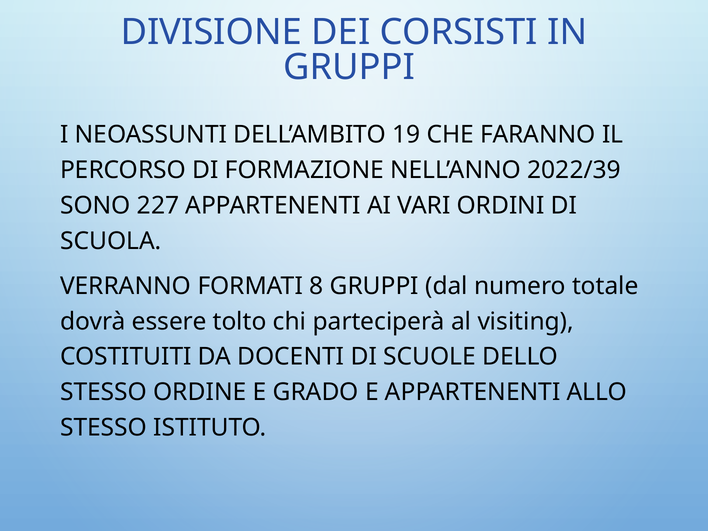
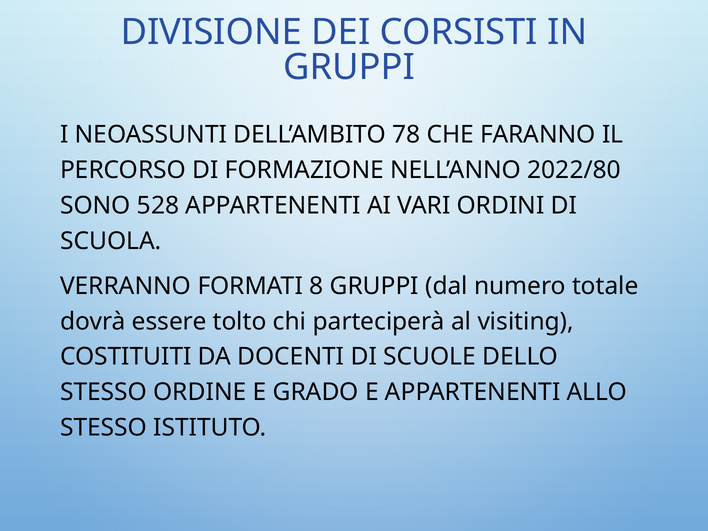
19: 19 -> 78
2022/39: 2022/39 -> 2022/80
227: 227 -> 528
